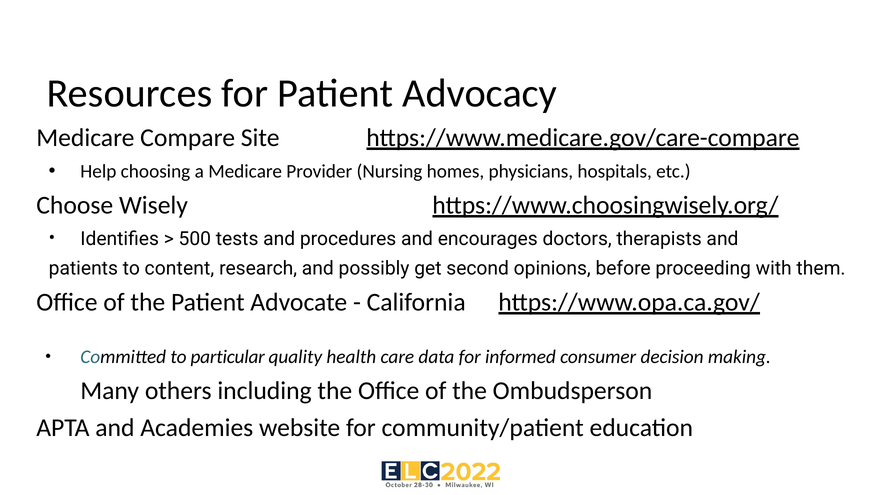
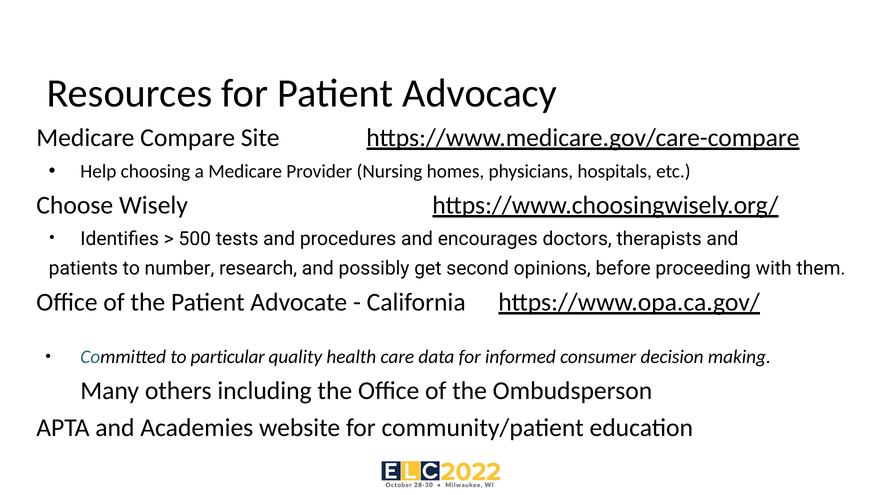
content: content -> number
